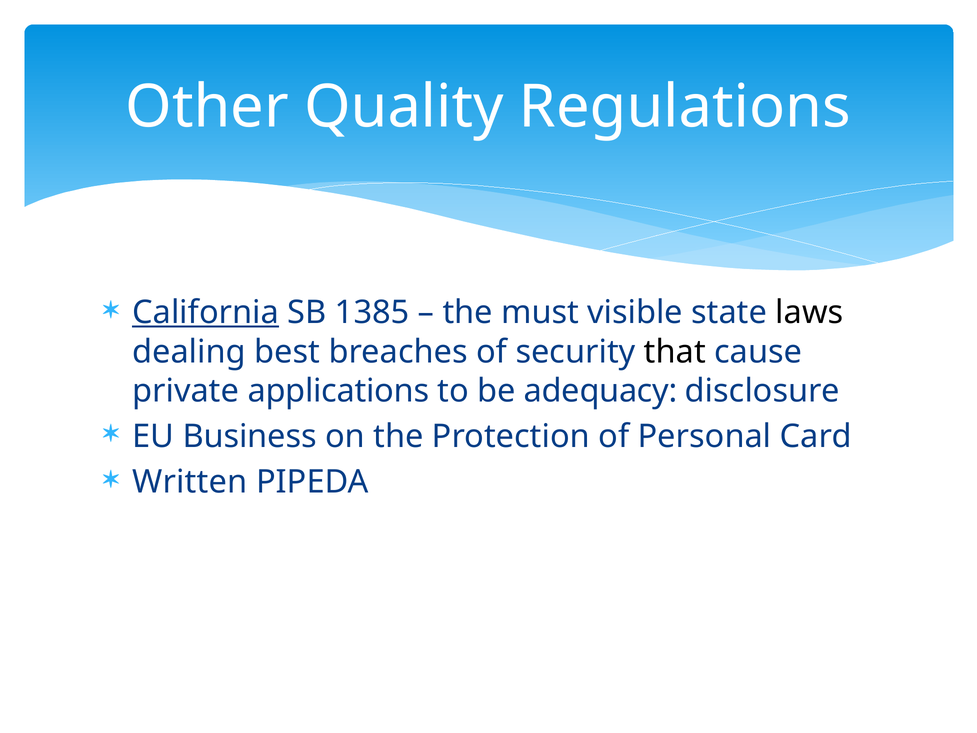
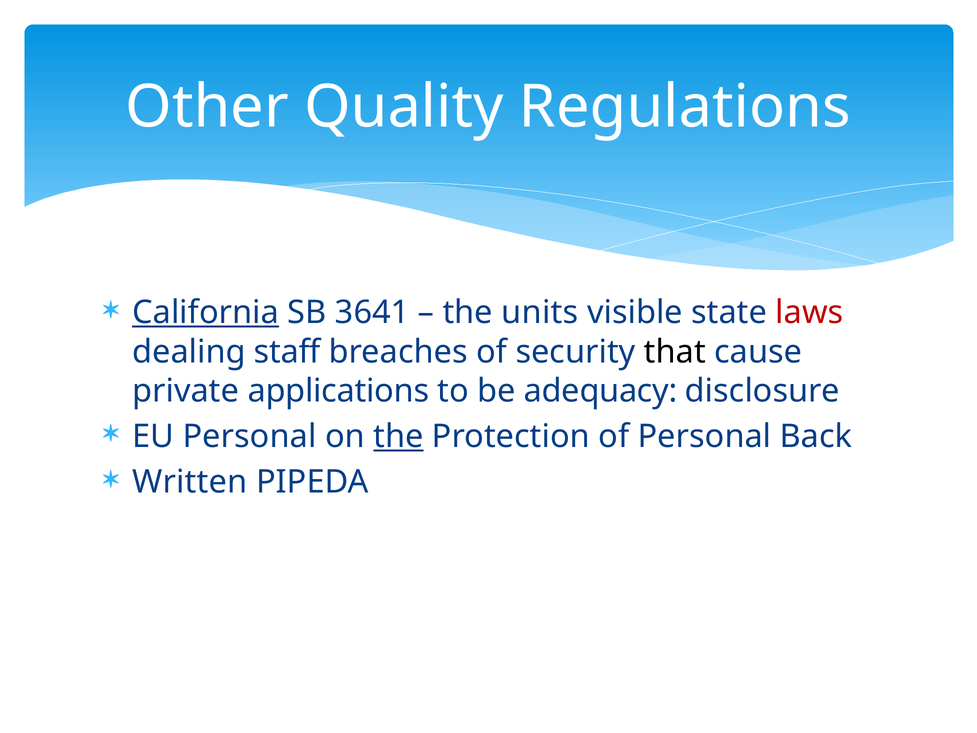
1385: 1385 -> 3641
must: must -> units
laws colour: black -> red
best: best -> staff
EU Business: Business -> Personal
the at (398, 436) underline: none -> present
Card: Card -> Back
